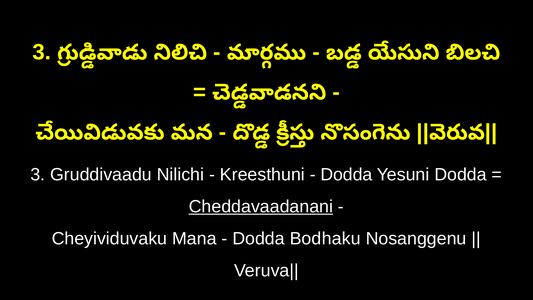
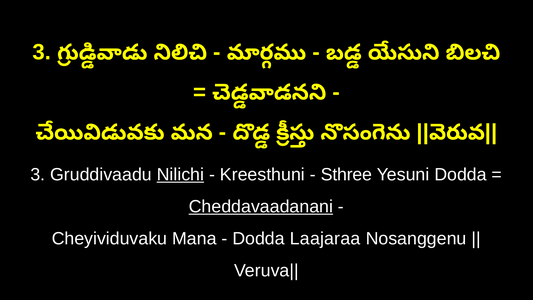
Nilichi underline: none -> present
Dodda at (346, 174): Dodda -> Sthree
Bodhaku: Bodhaku -> Laajaraa
